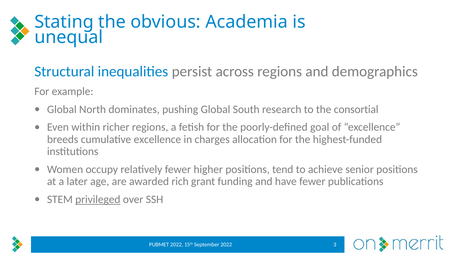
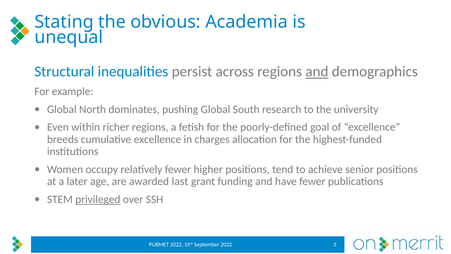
and at (317, 72) underline: none -> present
consortial: consortial -> university
rich: rich -> last
